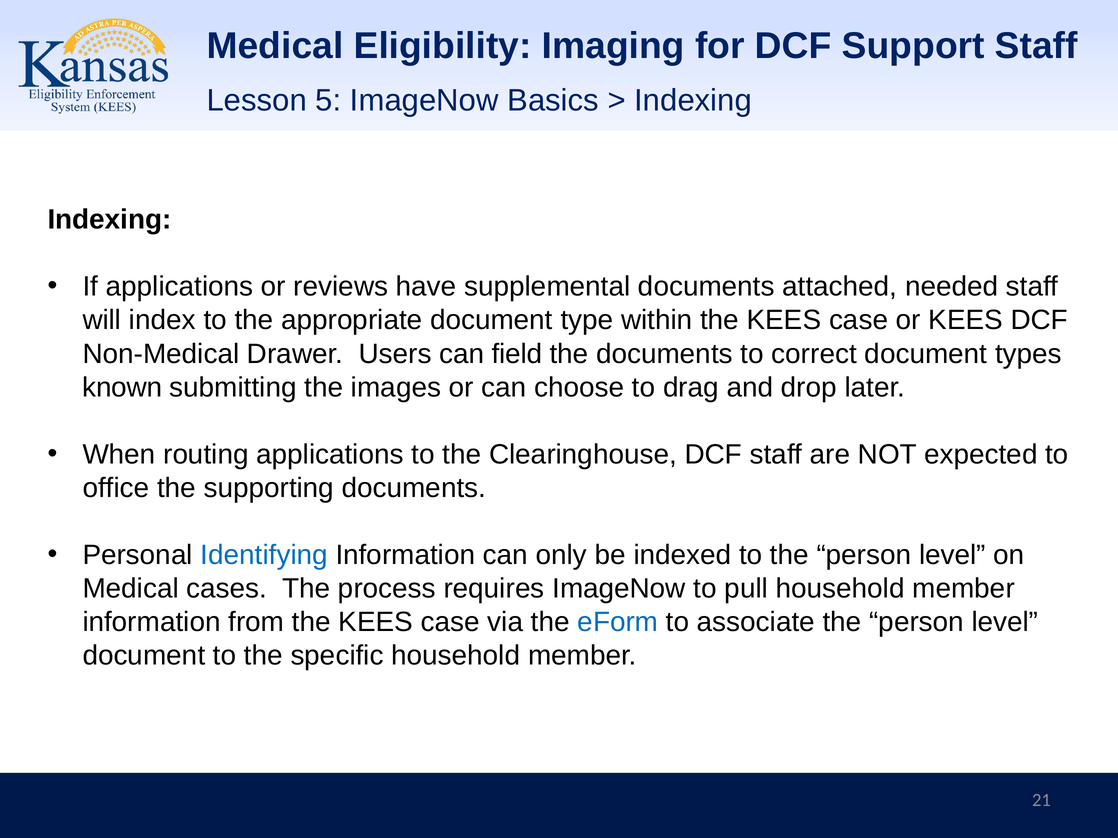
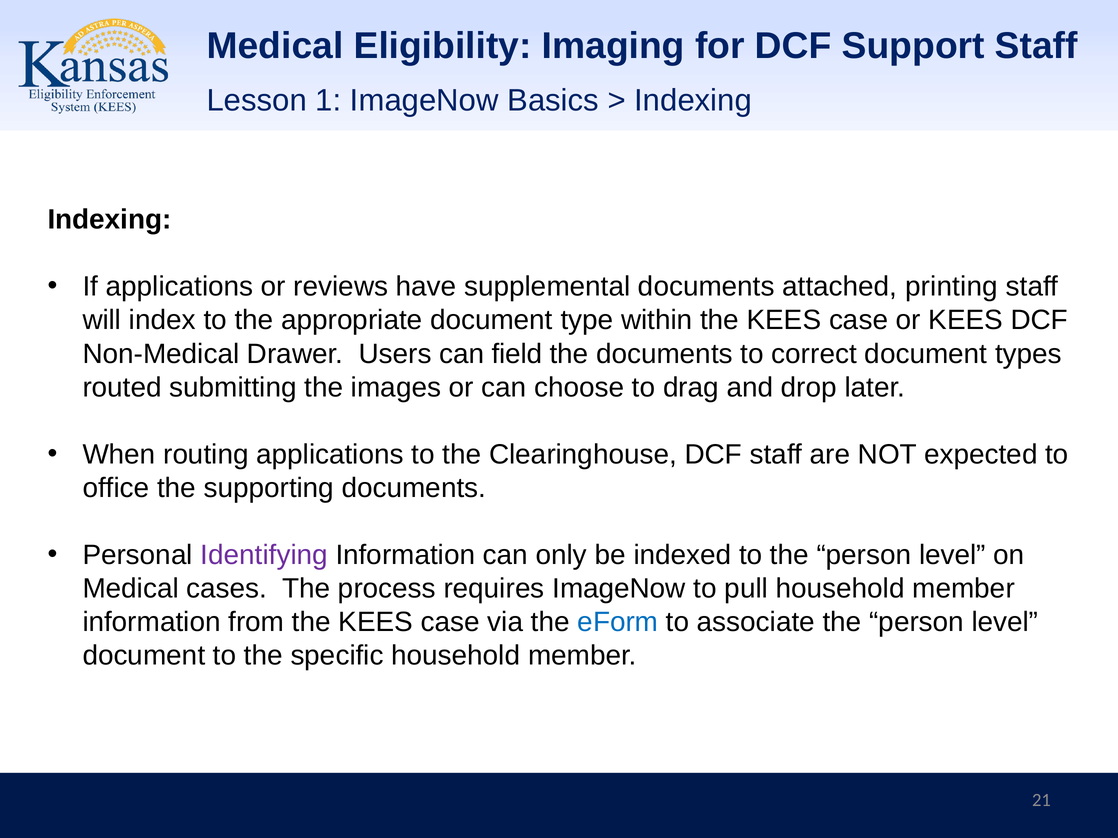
5: 5 -> 1
needed: needed -> printing
known: known -> routed
Identifying colour: blue -> purple
